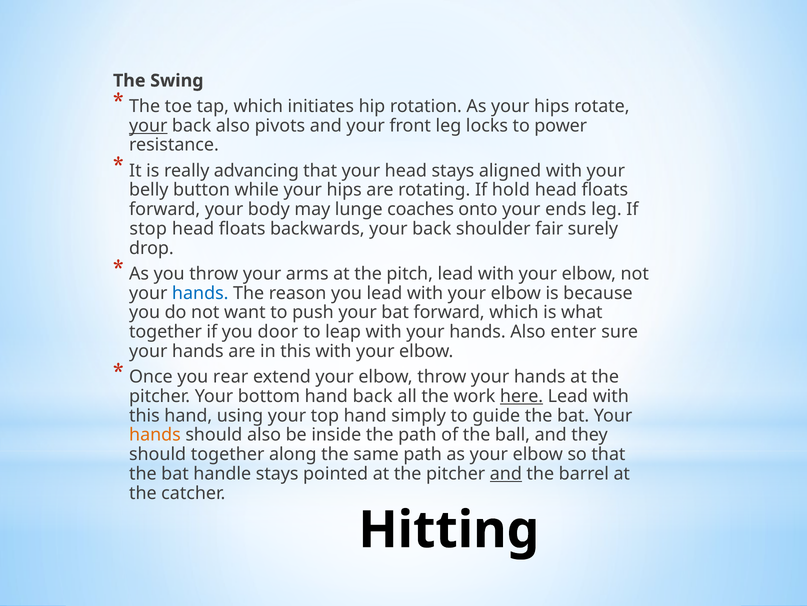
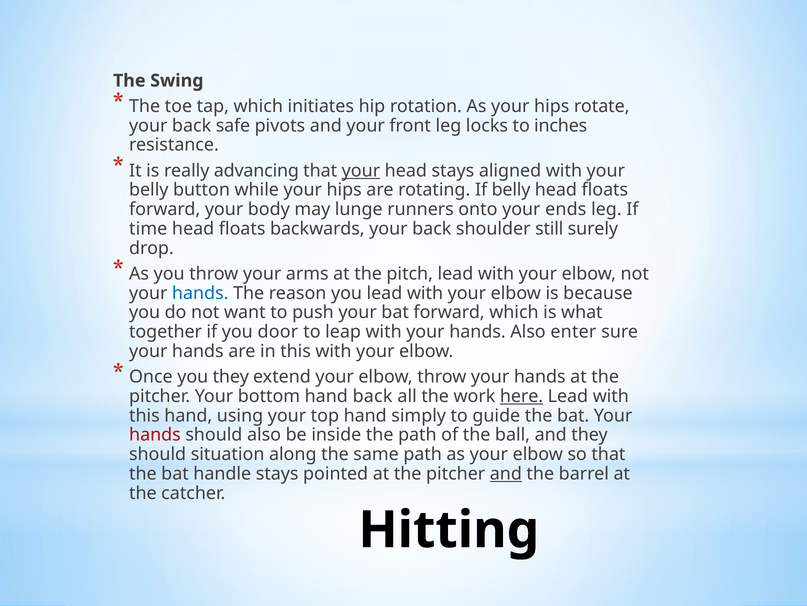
your at (148, 126) underline: present -> none
back also: also -> safe
power: power -> inches
your at (361, 170) underline: none -> present
If hold: hold -> belly
coaches: coaches -> runners
stop: stop -> time
fair: fair -> still
you rear: rear -> they
hands at (155, 434) colour: orange -> red
should together: together -> situation
